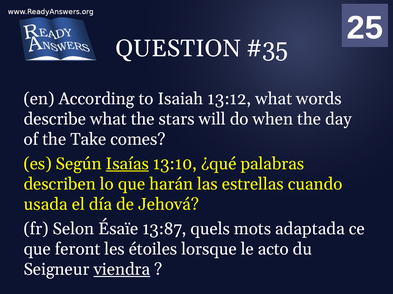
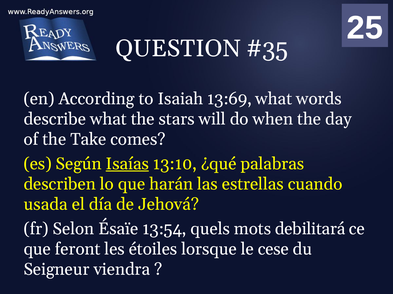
13:12: 13:12 -> 13:69
13:87: 13:87 -> 13:54
adaptada: adaptada -> debilitará
acto: acto -> cese
viendra underline: present -> none
